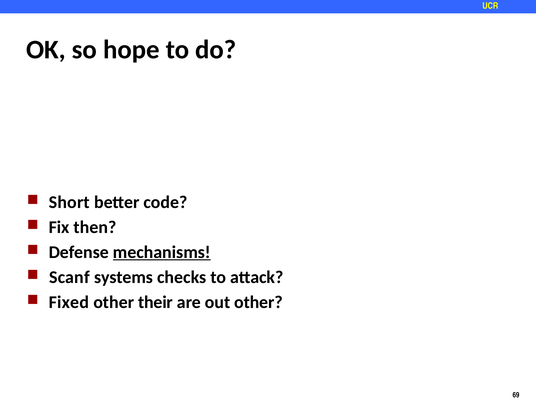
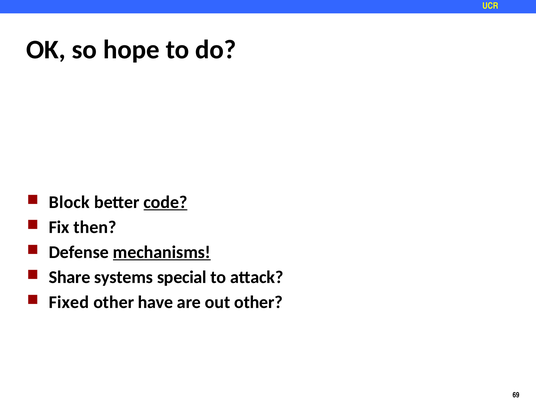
Short: Short -> Block
code underline: none -> present
Scanf: Scanf -> Share
checks: checks -> special
their: their -> have
